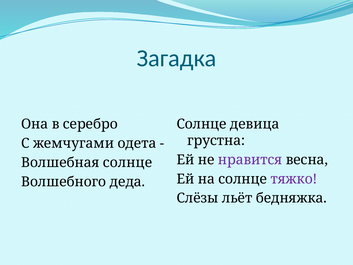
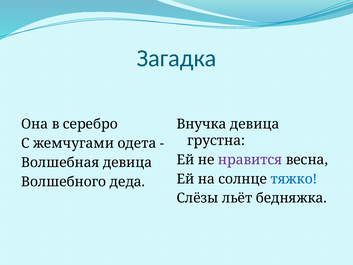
Солнце at (201, 124): Солнце -> Внучка
Волшебная солнце: солнце -> девица
тяжко colour: purple -> blue
